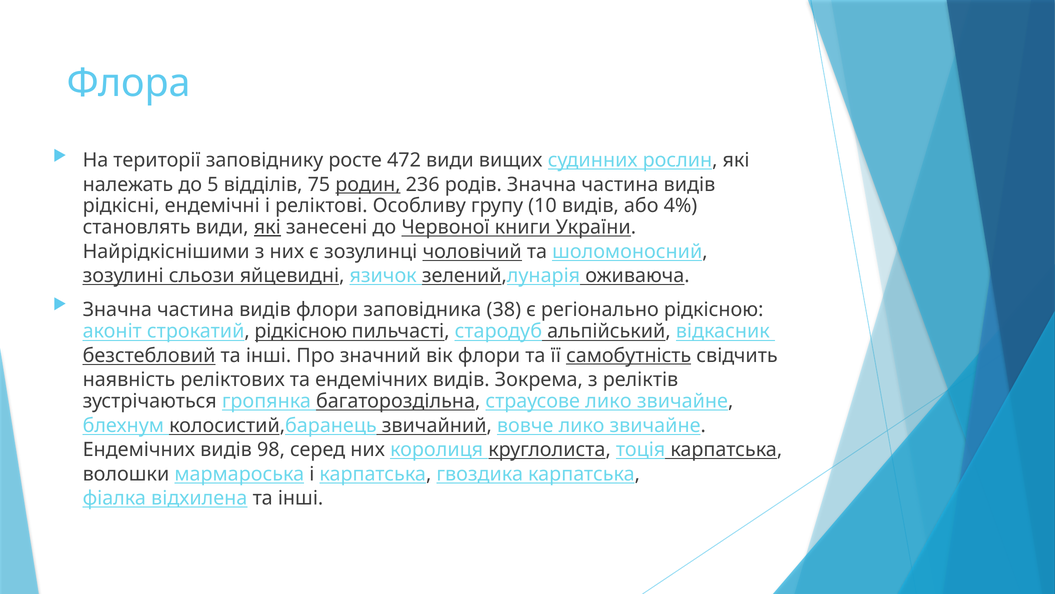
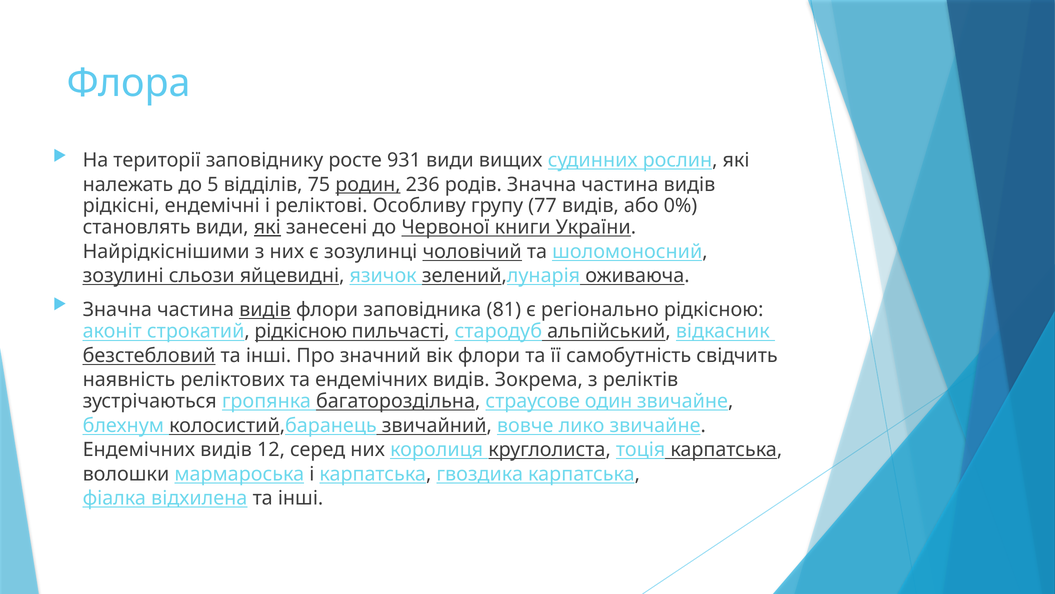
472: 472 -> 931
10: 10 -> 77
4%: 4% -> 0%
видів at (265, 310) underline: none -> present
38: 38 -> 81
самобутність underline: present -> none
страусове лико: лико -> один
98: 98 -> 12
